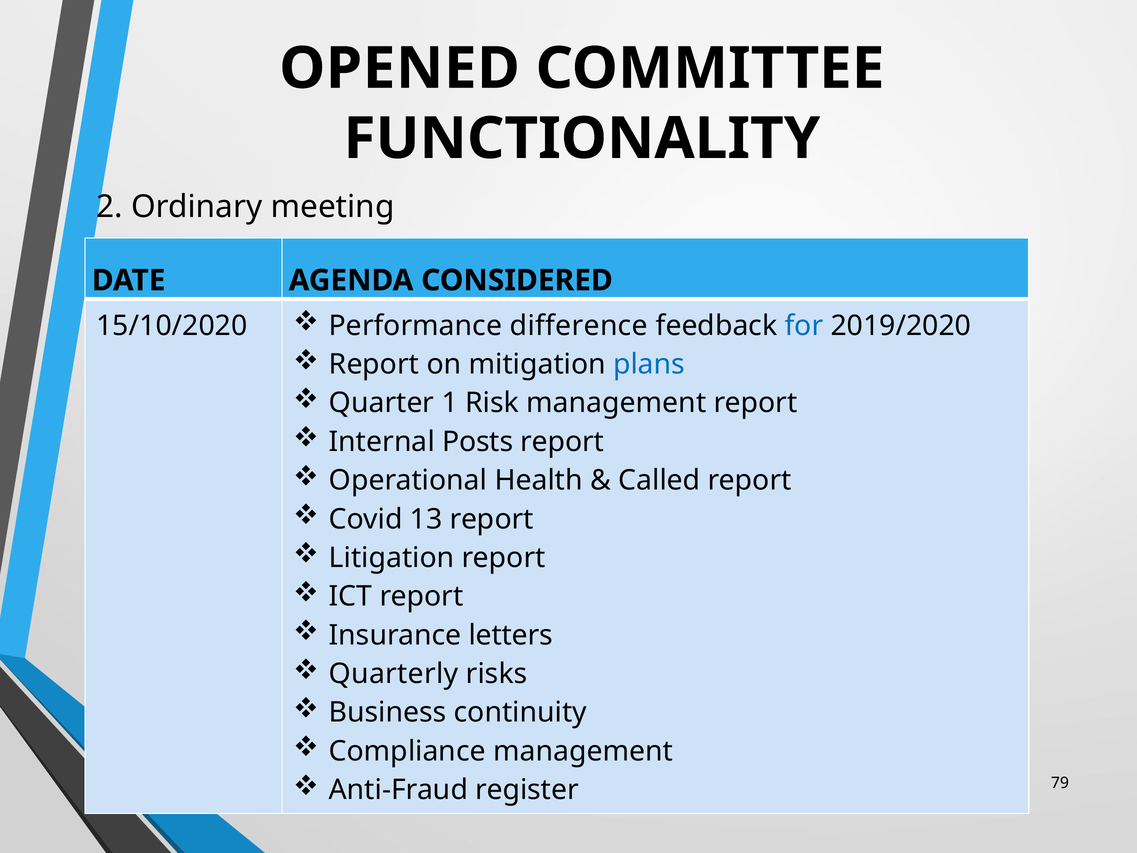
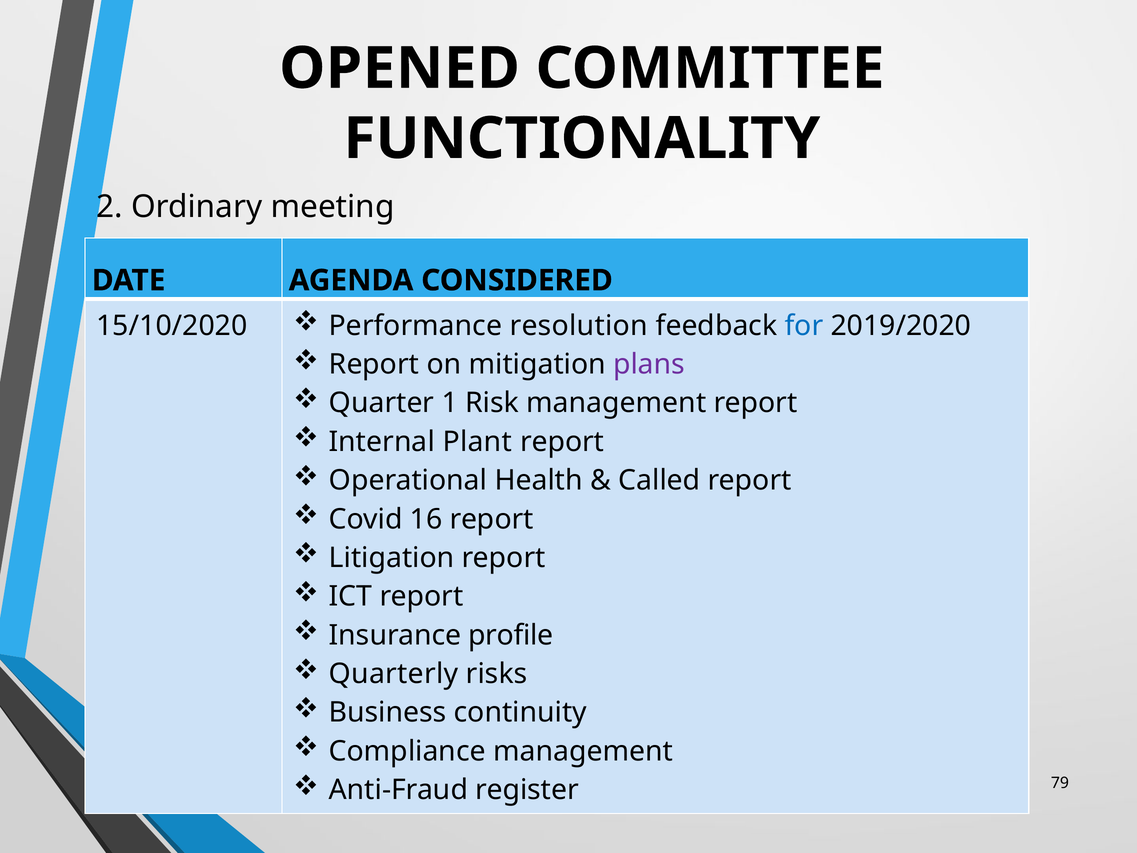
difference: difference -> resolution
plans colour: blue -> purple
Posts: Posts -> Plant
13: 13 -> 16
letters: letters -> profile
